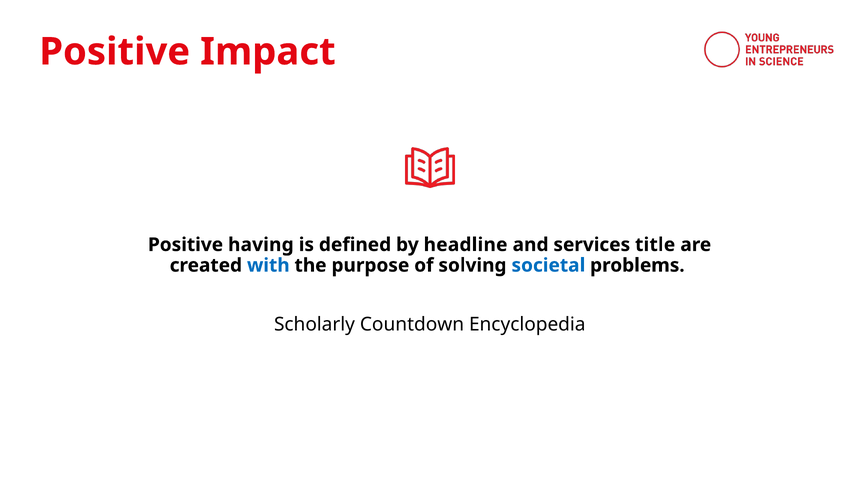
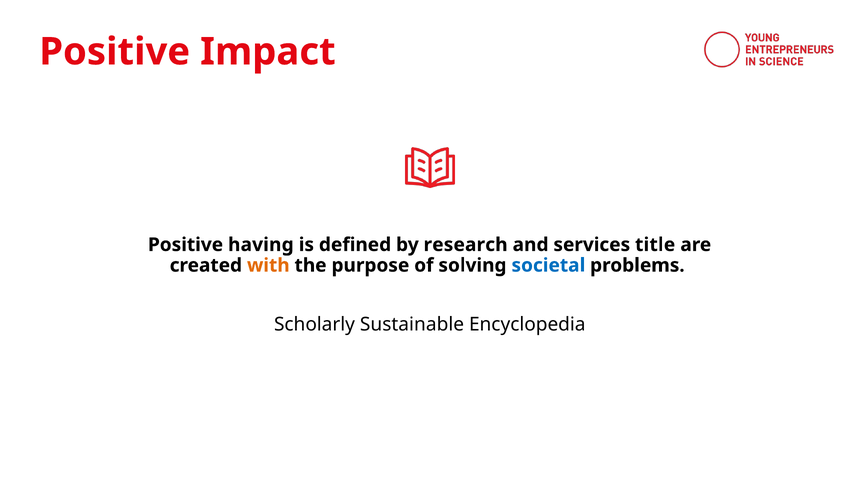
headline: headline -> research
with colour: blue -> orange
Countdown: Countdown -> Sustainable
